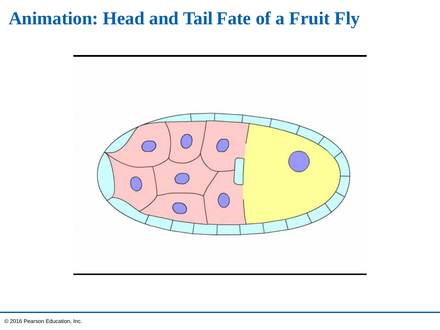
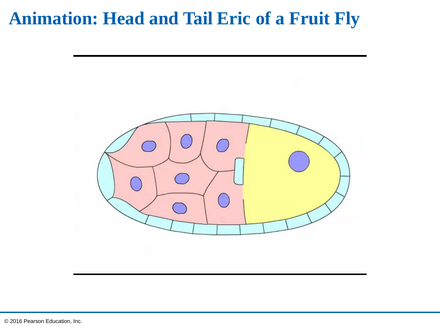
Fate: Fate -> Eric
